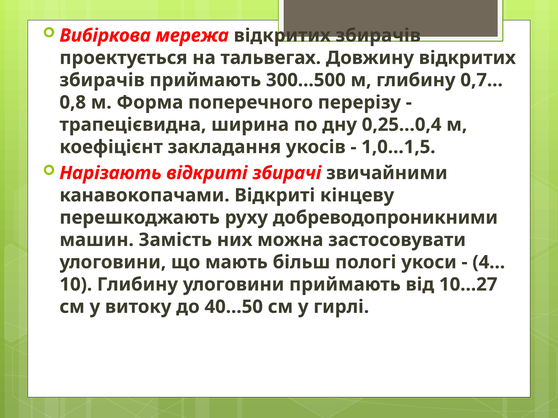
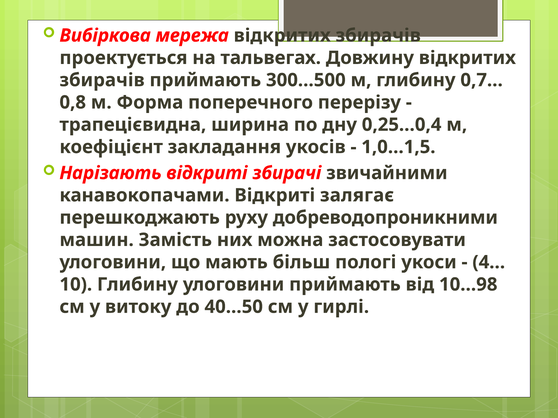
кінцеву: кінцеву -> залягає
10…27: 10…27 -> 10…98
